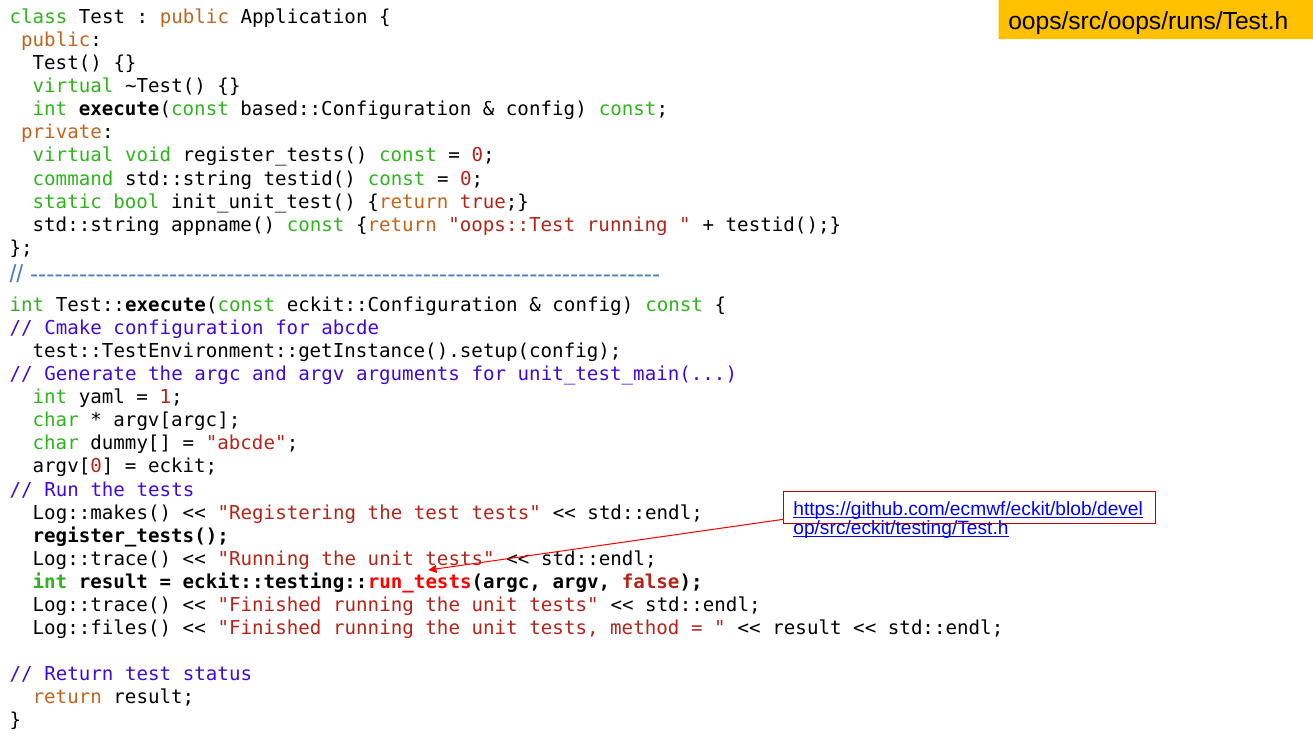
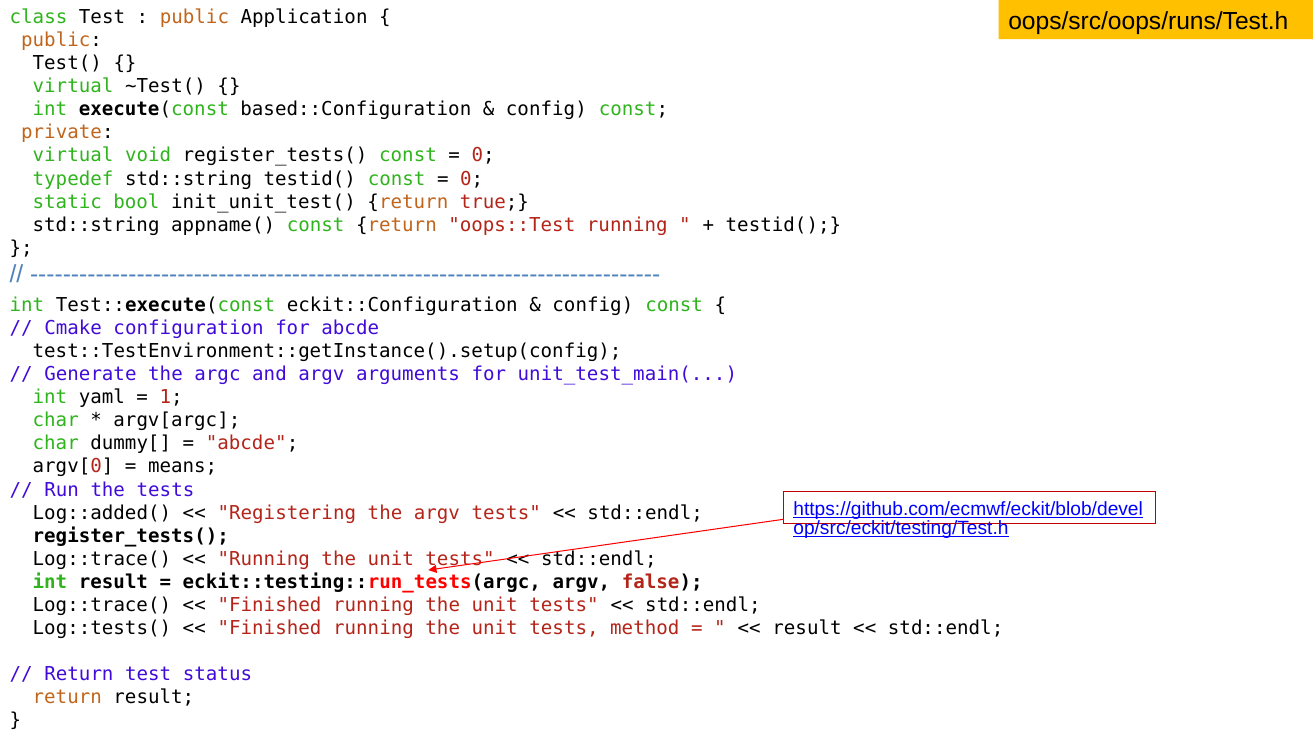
command: command -> typedef
eckit: eckit -> means
Log::makes(: Log::makes( -> Log::added(
the test: test -> argv
Log::files(: Log::files( -> Log::tests(
